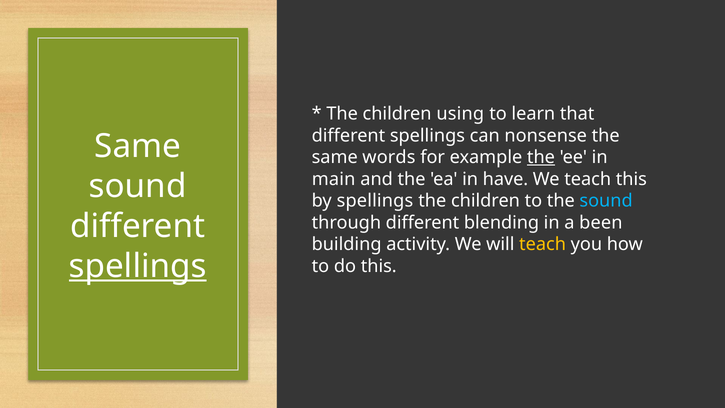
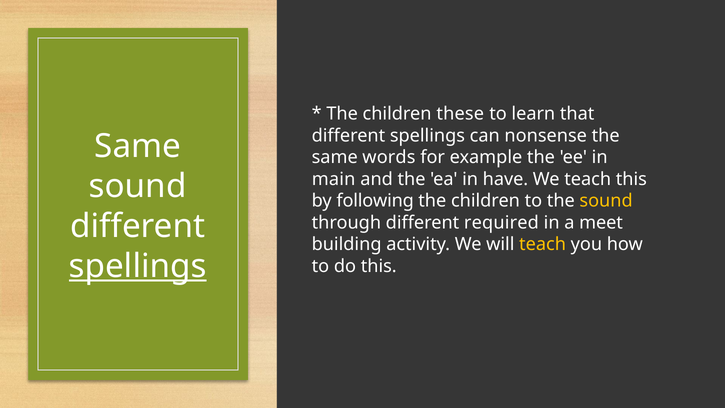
using: using -> these
the at (541, 157) underline: present -> none
by spellings: spellings -> following
sound at (606, 201) colour: light blue -> yellow
blending: blending -> required
been: been -> meet
